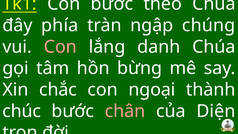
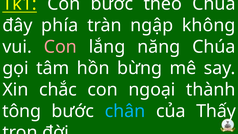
chúng: chúng -> không
danh: danh -> năng
chúc: chúc -> tông
chân colour: pink -> light blue
Diện: Diện -> Thấy
